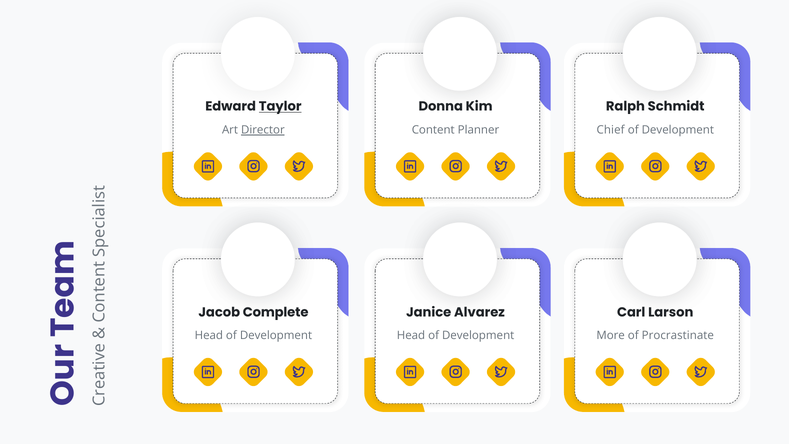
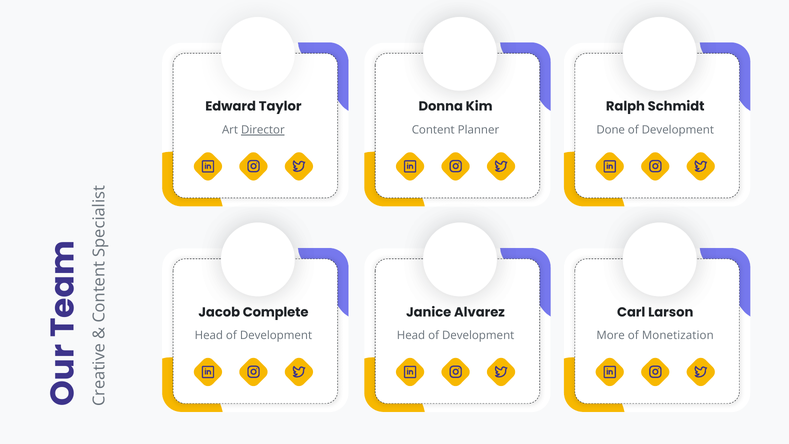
Taylor underline: present -> none
Chief: Chief -> Done
Procrastinate: Procrastinate -> Monetization
